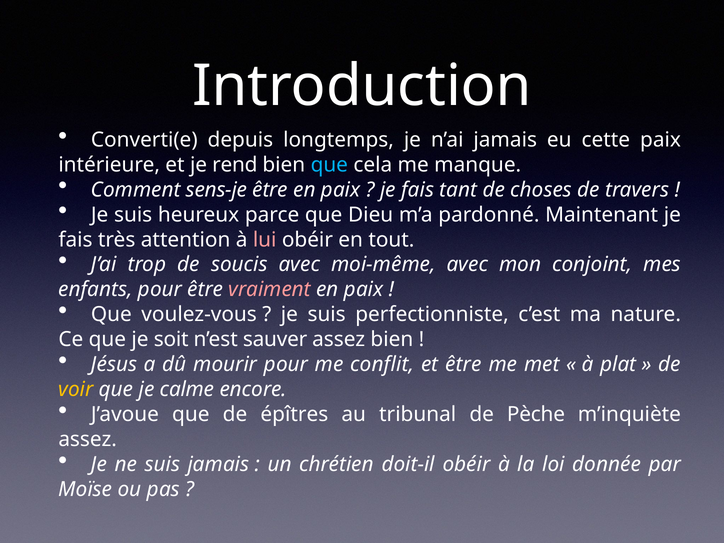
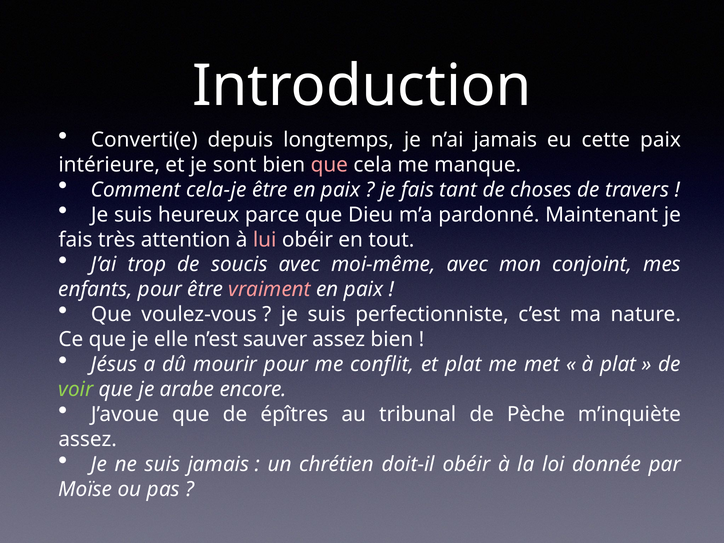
rend: rend -> sont
que at (329, 165) colour: light blue -> pink
sens-je: sens-je -> cela-je
soit: soit -> elle
et être: être -> plat
voir colour: yellow -> light green
calme: calme -> arabe
